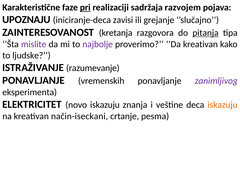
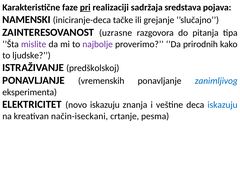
razvojem: razvojem -> sredstava
UPOZNAJU: UPOZNAJU -> NAMENSKI
zavisi: zavisi -> tačke
kretanja: kretanja -> uzrasne
pitanja underline: present -> none
’Da kreativan: kreativan -> prirodnih
razumevanje: razumevanje -> predškolskoj
zanimljivog colour: purple -> blue
iskazuju at (222, 105) colour: orange -> blue
